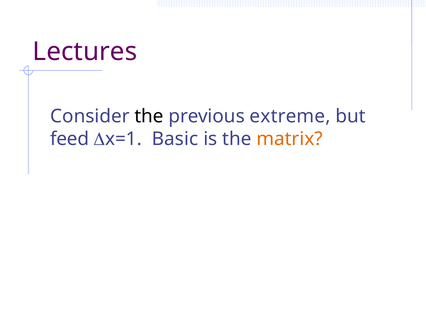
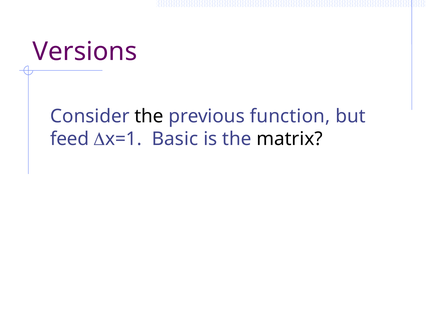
Lectures: Lectures -> Versions
extreme: extreme -> function
matrix colour: orange -> black
